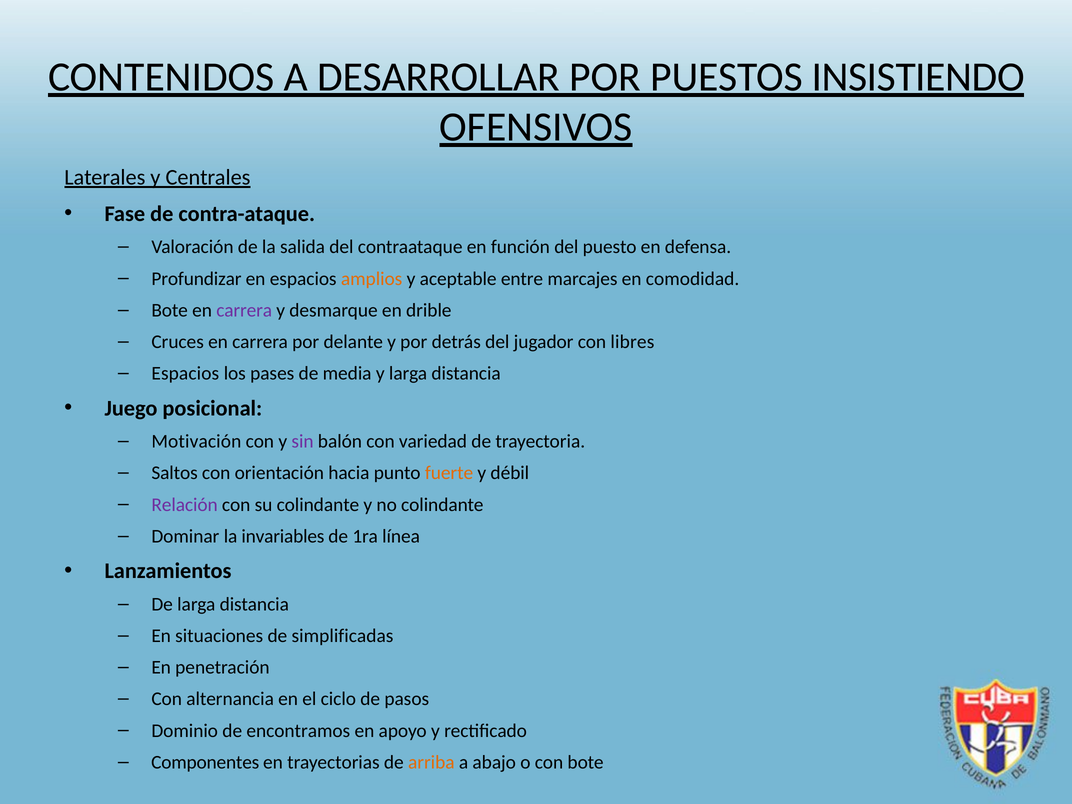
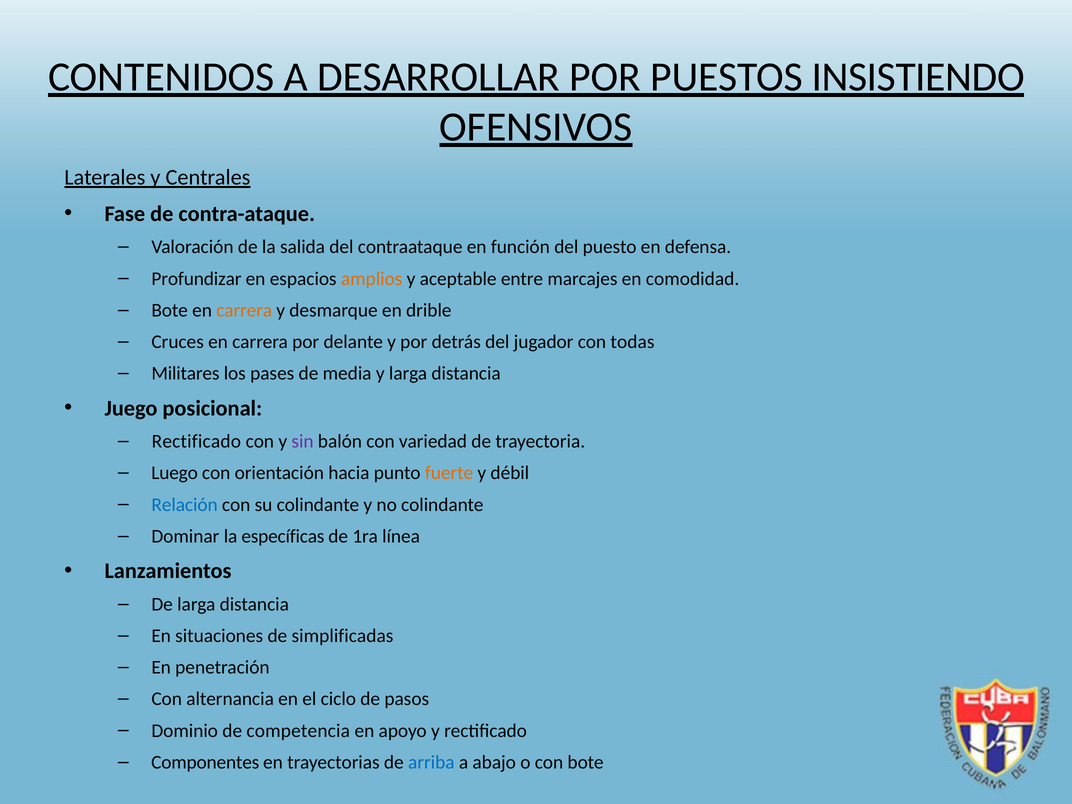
carrera at (244, 310) colour: purple -> orange
libres: libres -> todas
Espacios at (185, 373): Espacios -> Militares
Motivación at (196, 441): Motivación -> Rectificado
Saltos: Saltos -> Luego
Relación colour: purple -> blue
invariables: invariables -> específicas
encontramos: encontramos -> competencia
arriba colour: orange -> blue
